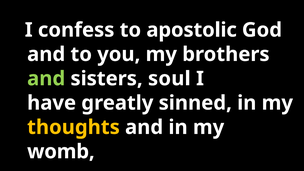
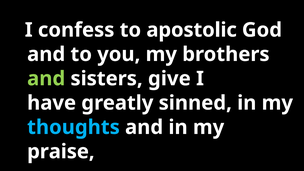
soul: soul -> give
thoughts colour: yellow -> light blue
womb: womb -> praise
